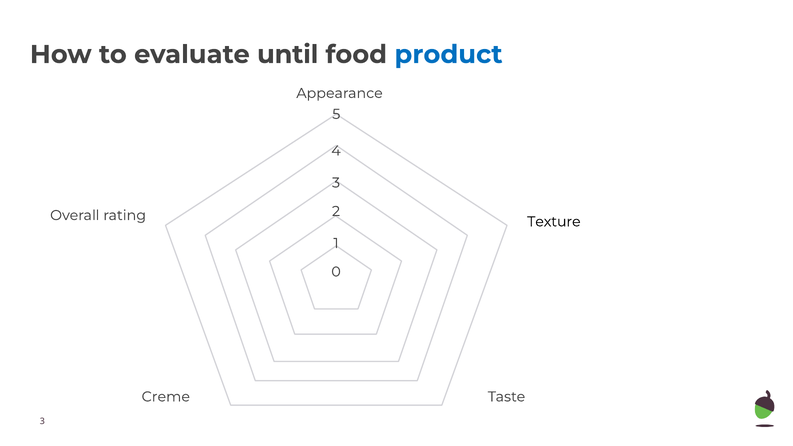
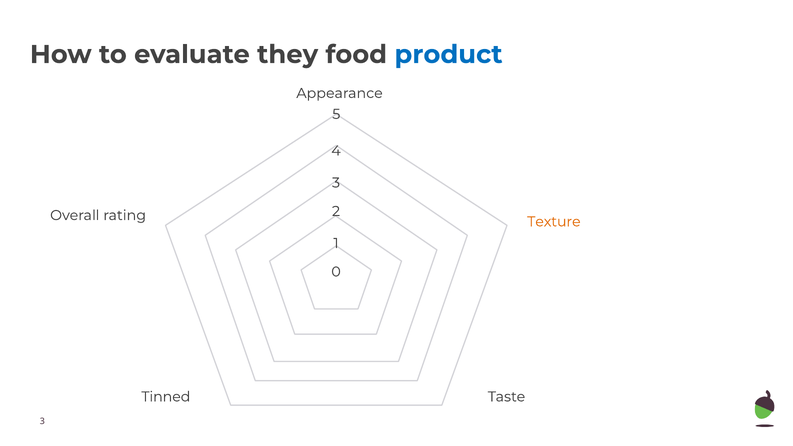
until: until -> they
Texture colour: black -> orange
Creme: Creme -> Tinned
